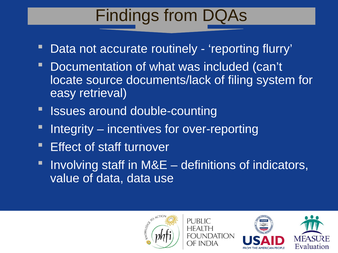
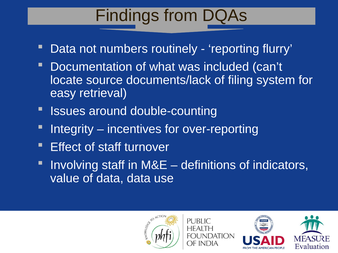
accurate: accurate -> numbers
